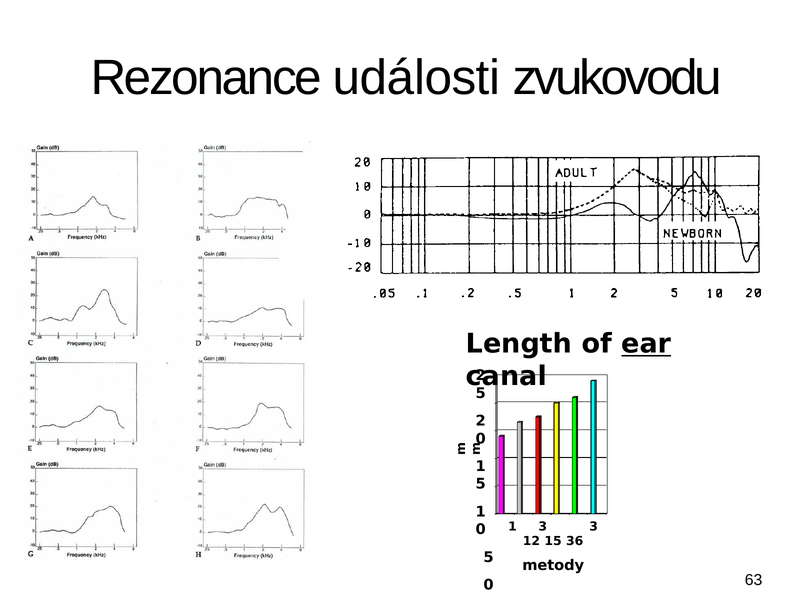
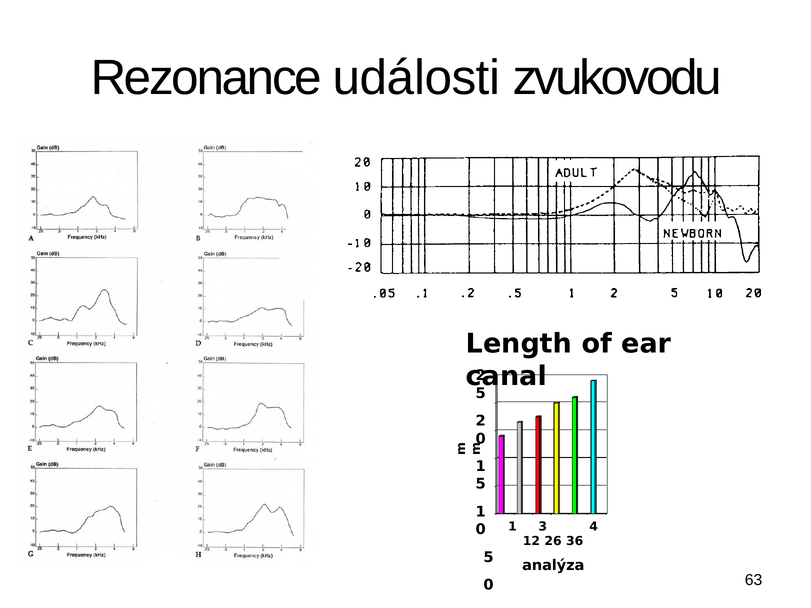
ear underline: present -> none
3 3: 3 -> 4
15: 15 -> 26
metody: metody -> analýza
